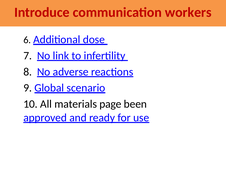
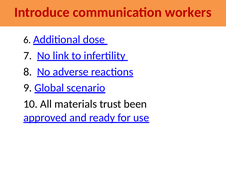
page: page -> trust
